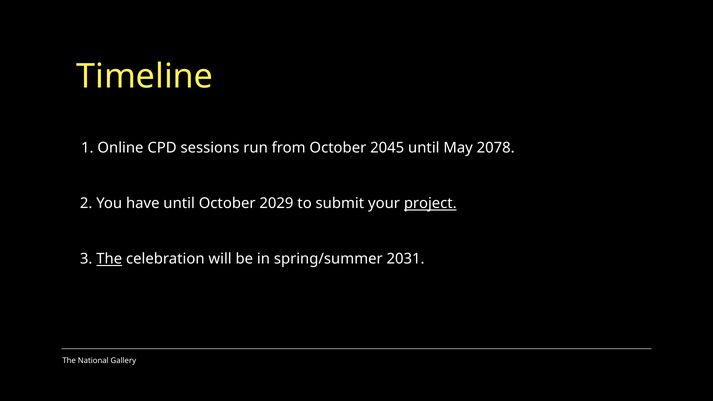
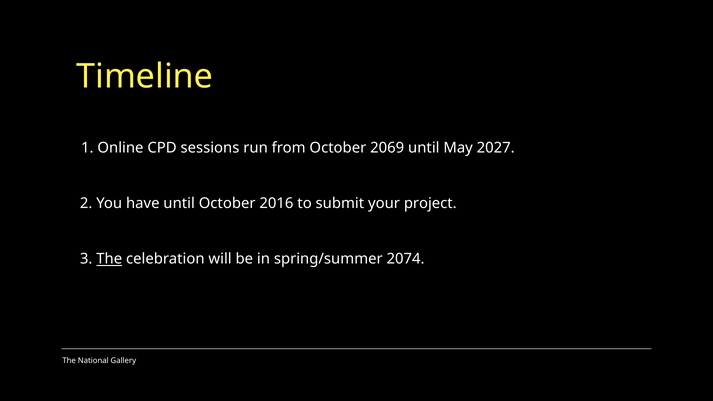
2045: 2045 -> 2069
2078: 2078 -> 2027
2029: 2029 -> 2016
project underline: present -> none
2031: 2031 -> 2074
